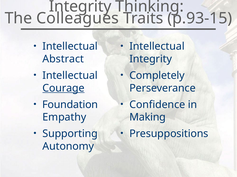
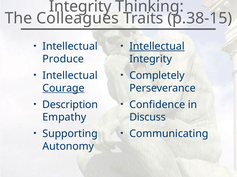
p.93-15: p.93-15 -> p.38-15
Intellectual at (157, 47) underline: none -> present
Abstract: Abstract -> Produce
Foundation: Foundation -> Description
Making: Making -> Discuss
Presuppositions: Presuppositions -> Communicating
